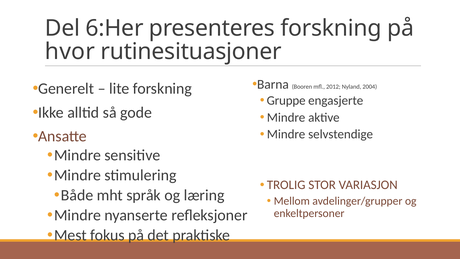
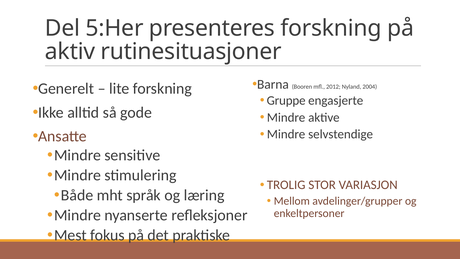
6:Her: 6:Her -> 5:Her
hvor: hvor -> aktiv
